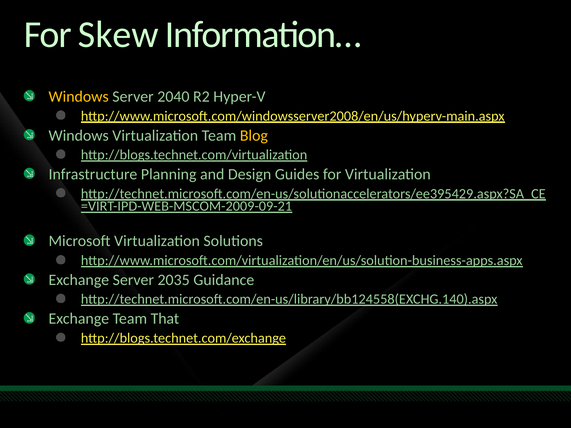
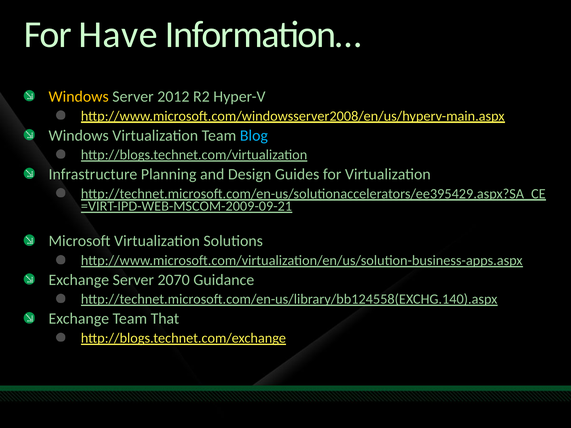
Skew: Skew -> Have
2040: 2040 -> 2012
Blog colour: yellow -> light blue
2035: 2035 -> 2070
